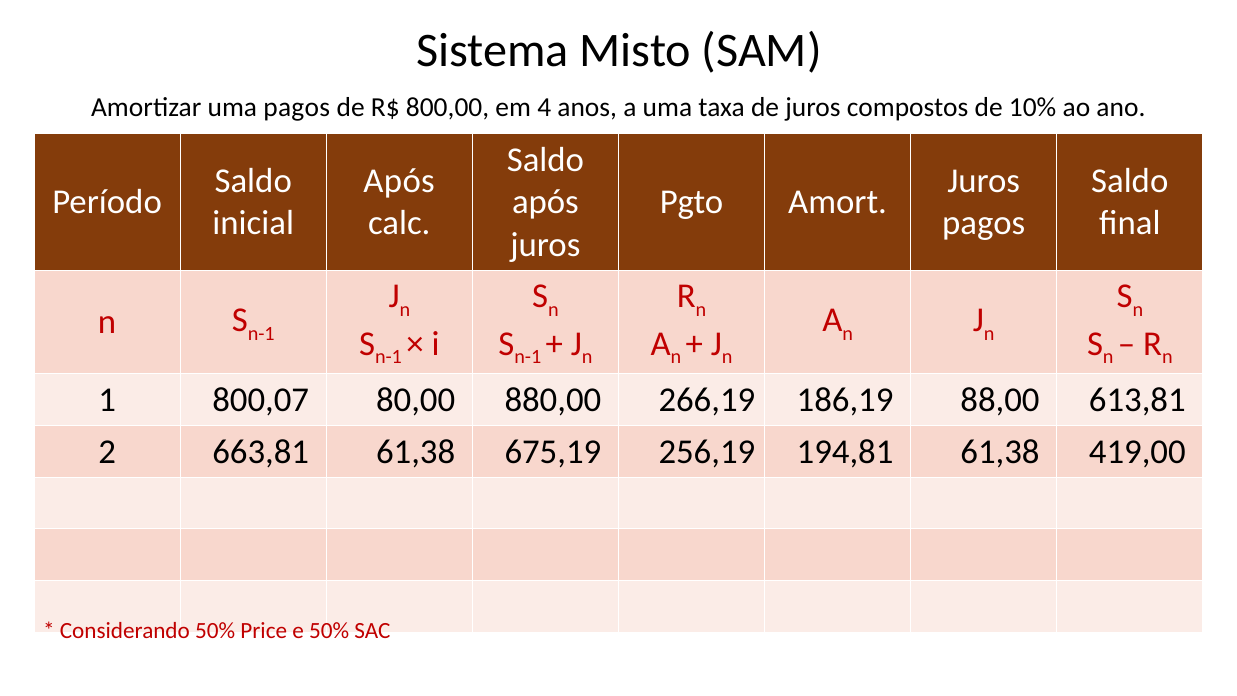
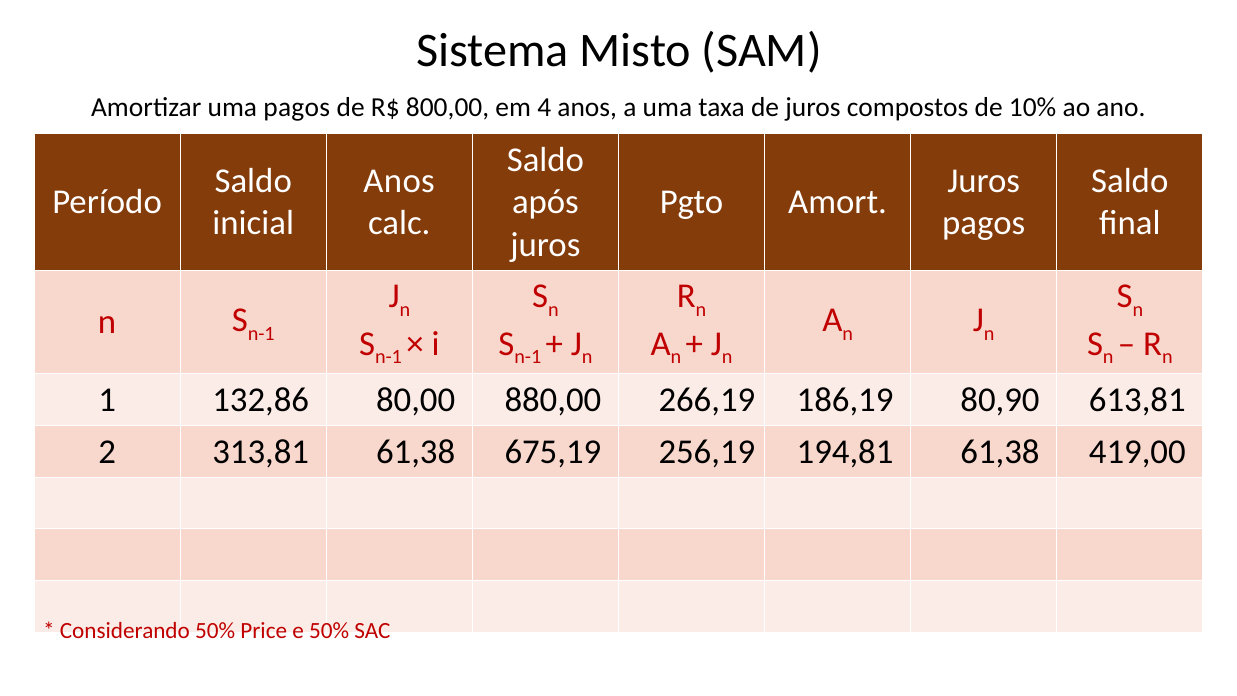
Após at (399, 181): Após -> Anos
800,07: 800,07 -> 132,86
88,00: 88,00 -> 80,90
663,81: 663,81 -> 313,81
